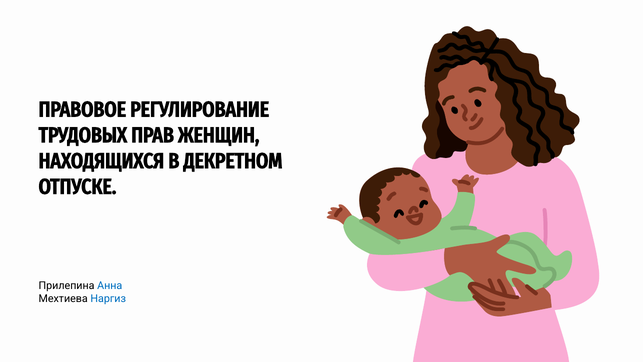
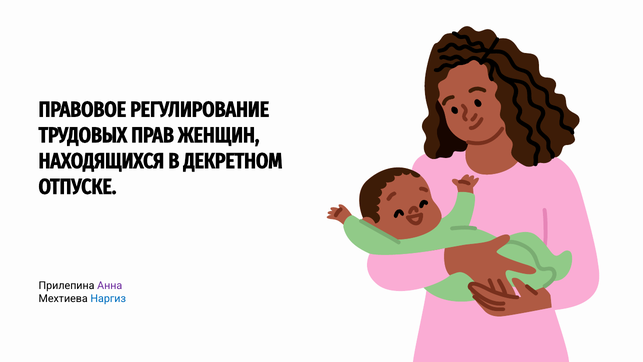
Анна colour: blue -> purple
